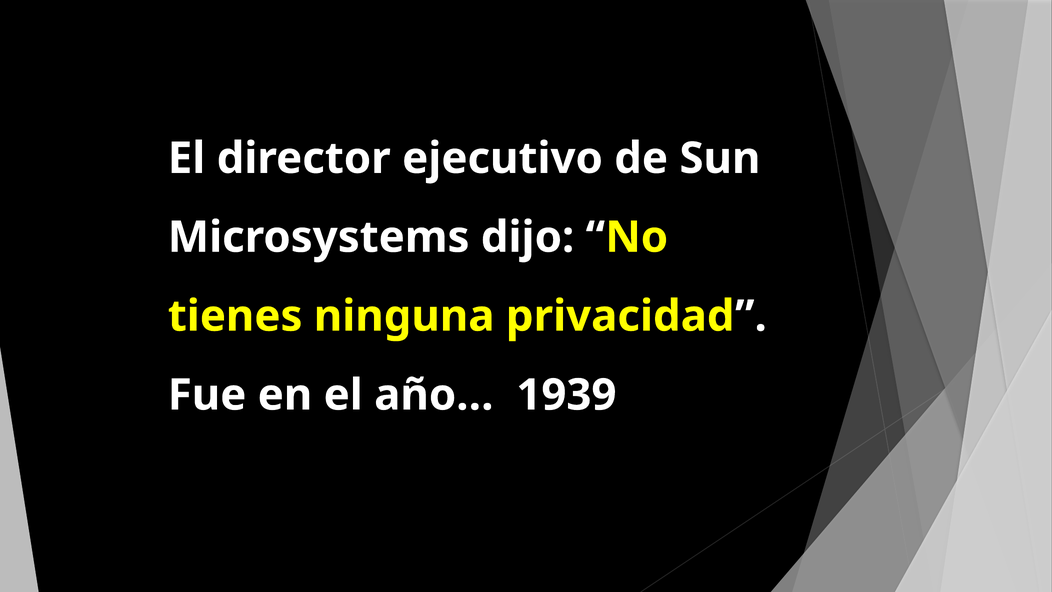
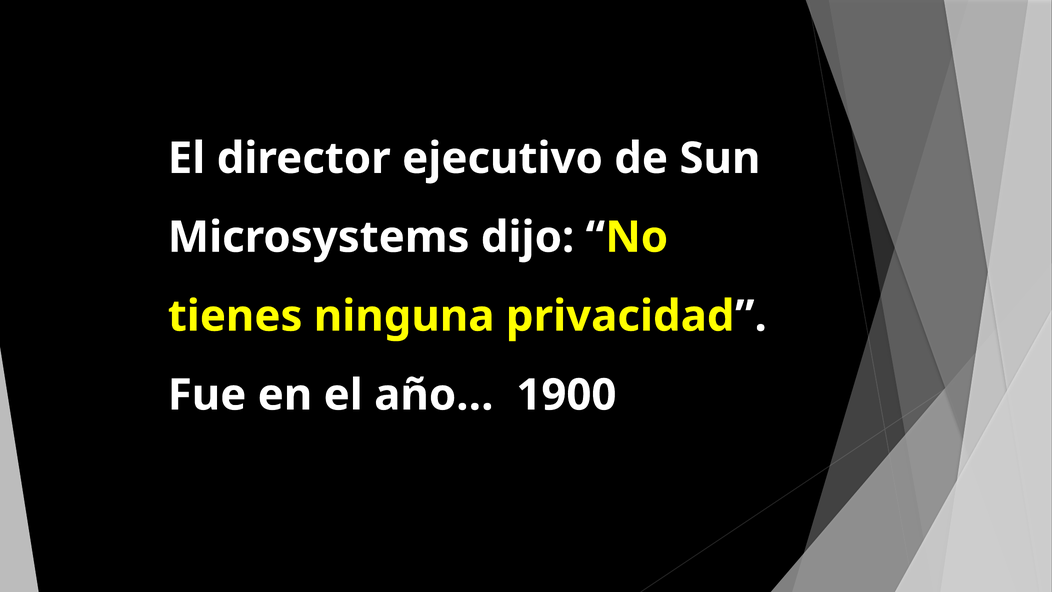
1939: 1939 -> 1900
